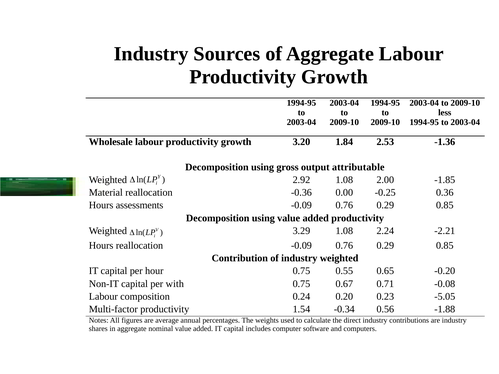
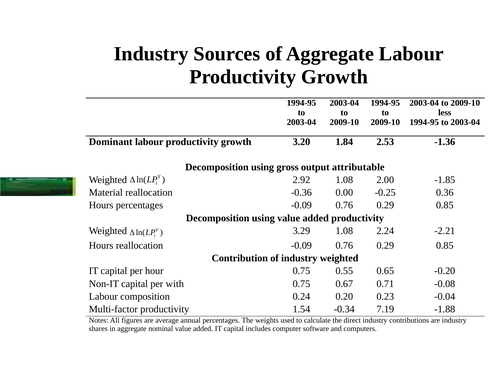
Wholesale: Wholesale -> Dominant
Hours assessments: assessments -> percentages
-5.05: -5.05 -> -0.04
0.56: 0.56 -> 7.19
